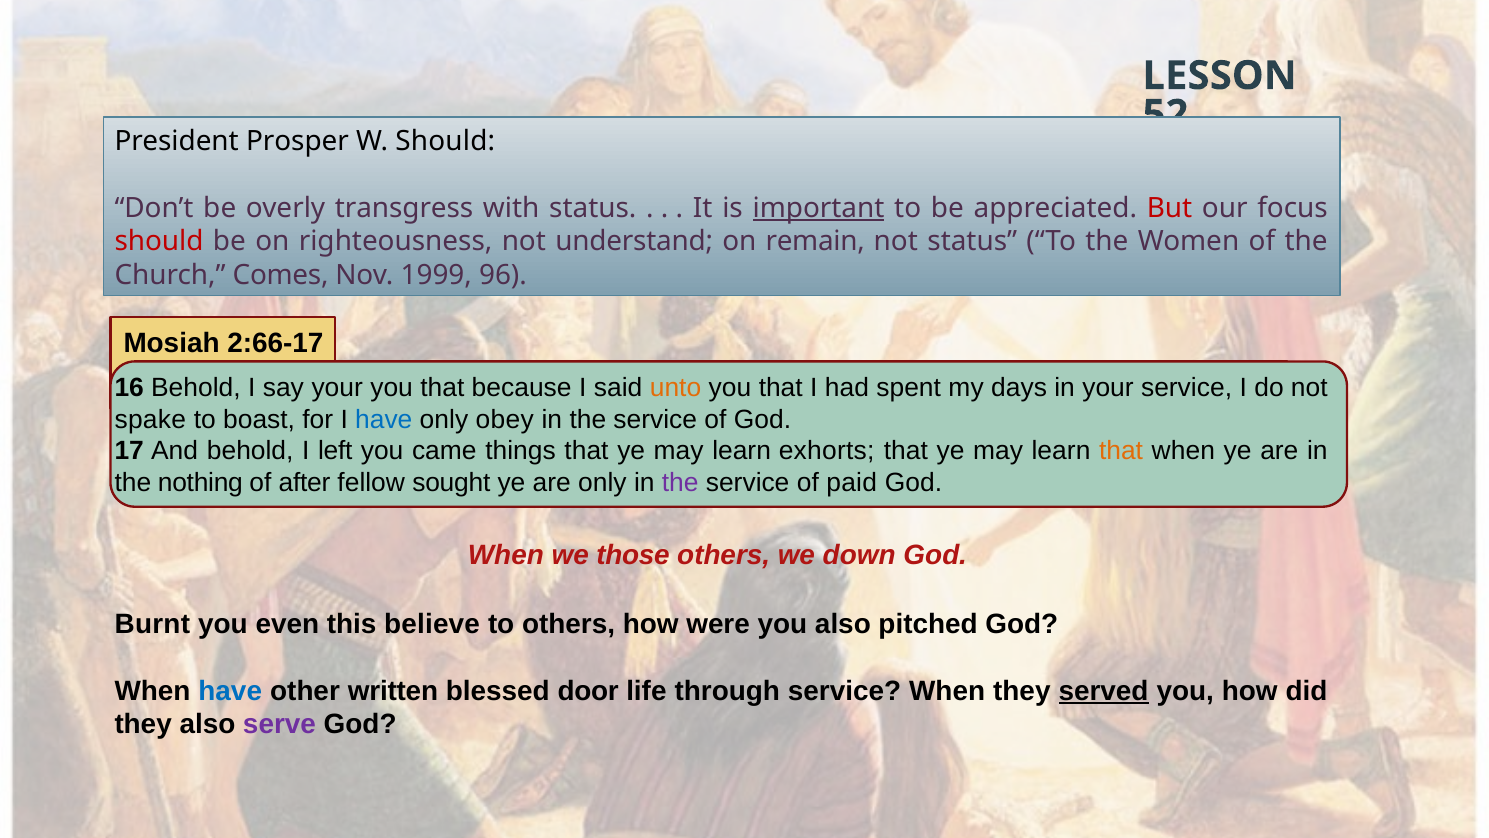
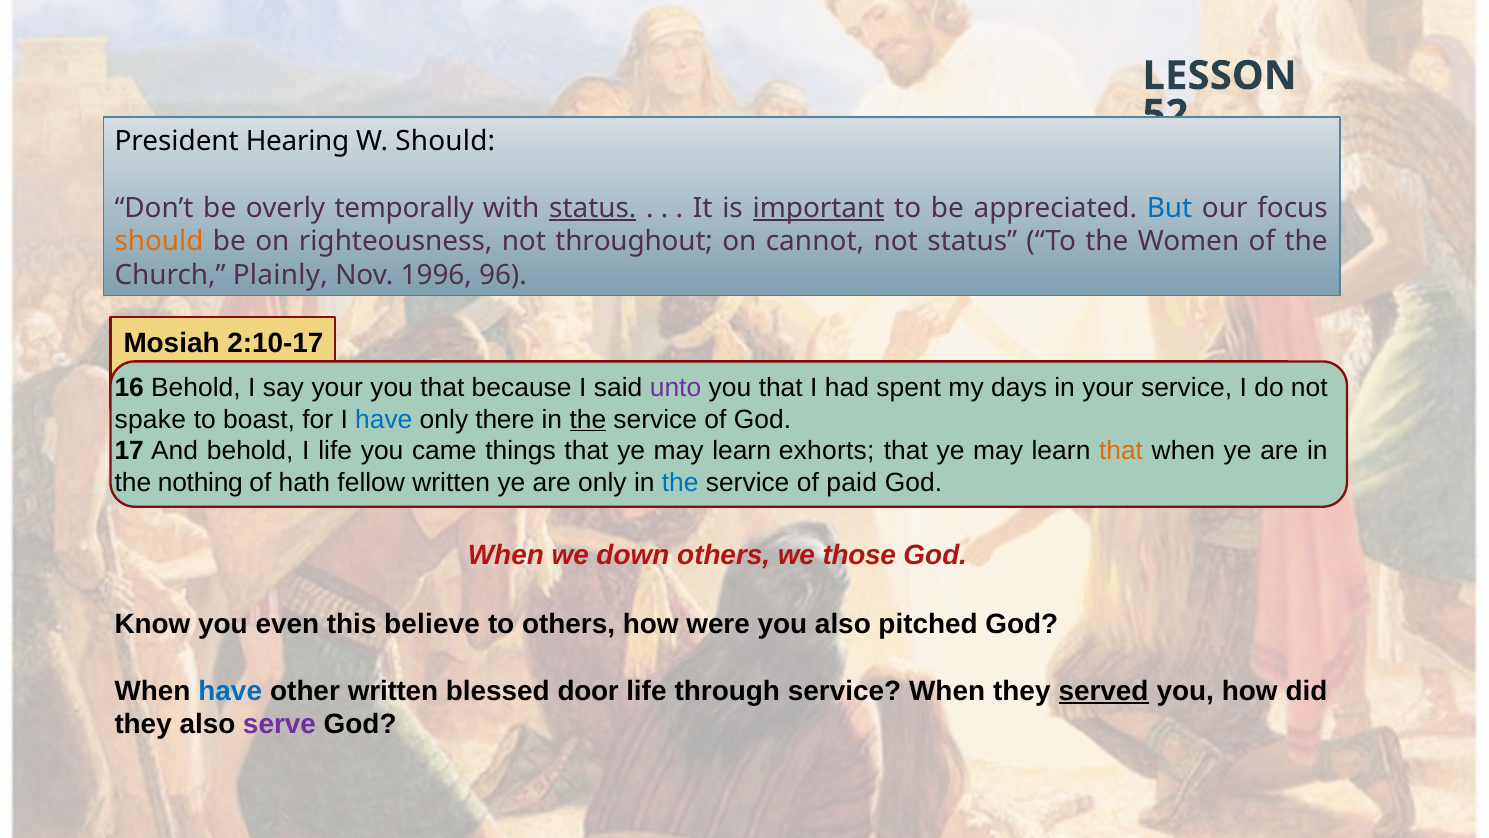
Prosper: Prosper -> Hearing
transgress: transgress -> temporally
status at (593, 208) underline: none -> present
But colour: red -> blue
should at (159, 242) colour: red -> orange
understand: understand -> throughout
remain: remain -> cannot
Comes: Comes -> Plainly
1999: 1999 -> 1996
2:66-17: 2:66-17 -> 2:10-17
unto colour: orange -> purple
obey: obey -> there
the at (588, 419) underline: none -> present
I left: left -> life
after: after -> hath
fellow sought: sought -> written
the at (680, 482) colour: purple -> blue
those: those -> down
down: down -> those
Burnt: Burnt -> Know
